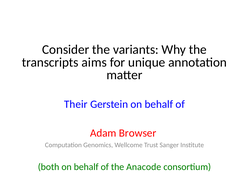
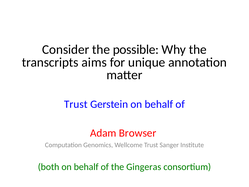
variants: variants -> possible
Their at (76, 104): Their -> Trust
Anacode: Anacode -> Gingeras
